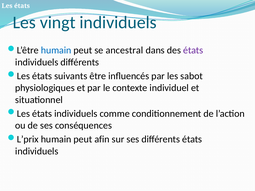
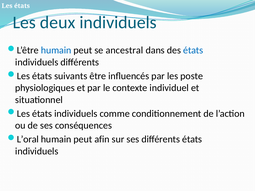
vingt: vingt -> deux
états at (193, 50) colour: purple -> blue
sabot: sabot -> poste
L’prix: L’prix -> L’oral
